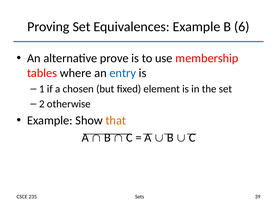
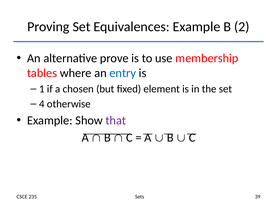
6: 6 -> 2
2: 2 -> 4
that colour: orange -> purple
